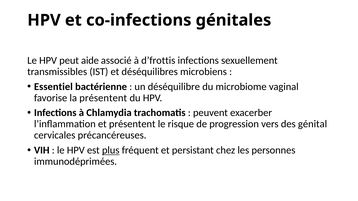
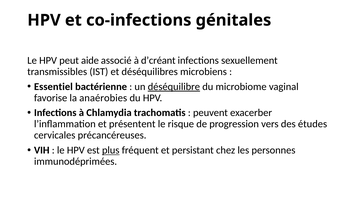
d’frottis: d’frottis -> d’créant
déséquilibre underline: none -> present
la présentent: présentent -> anaérobies
génital: génital -> études
